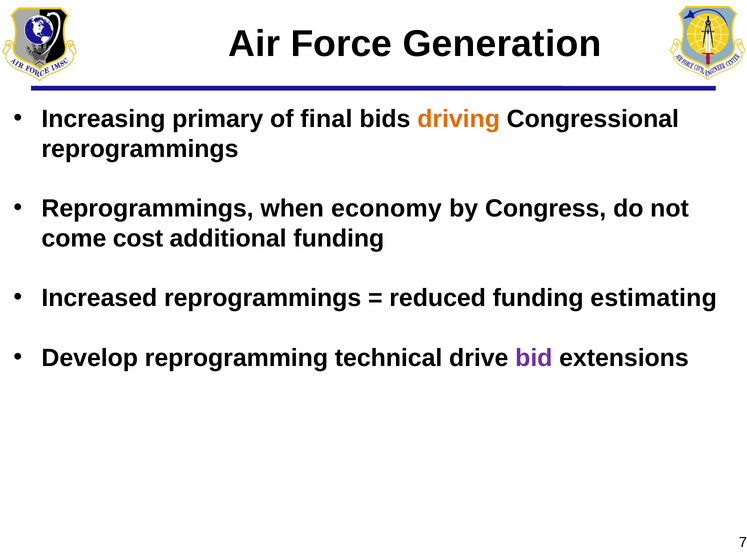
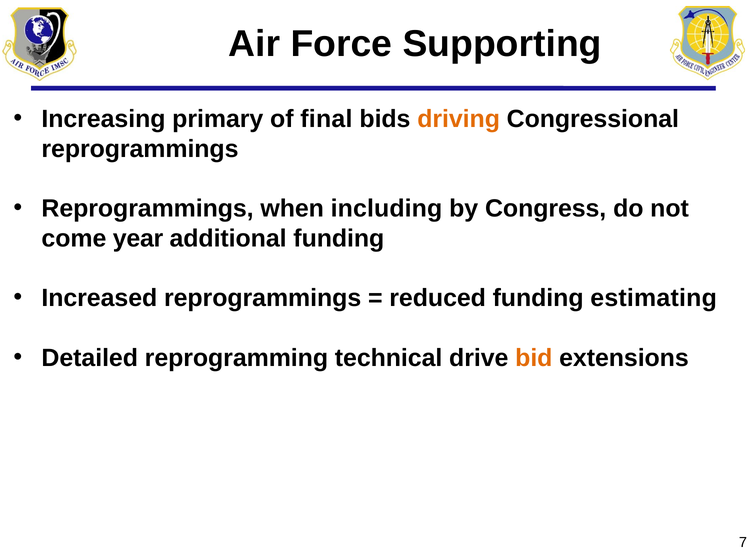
Generation: Generation -> Supporting
economy: economy -> including
cost: cost -> year
Develop: Develop -> Detailed
bid colour: purple -> orange
